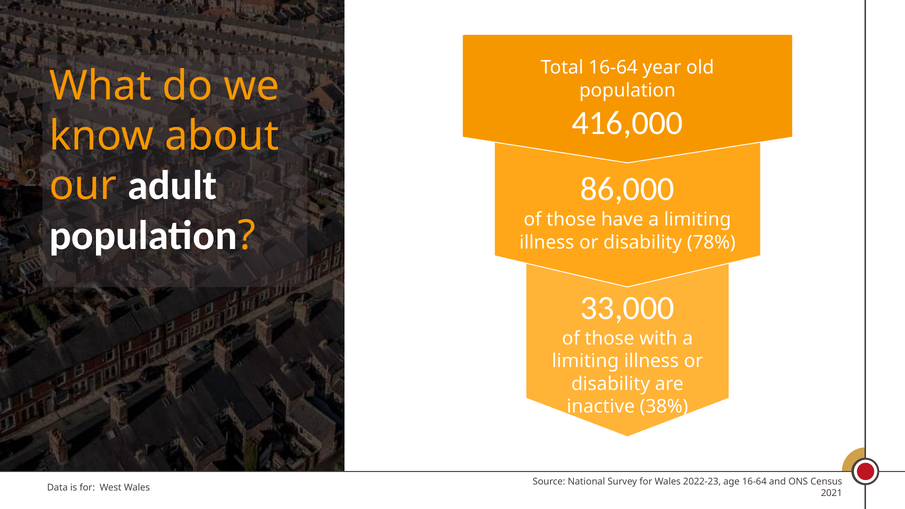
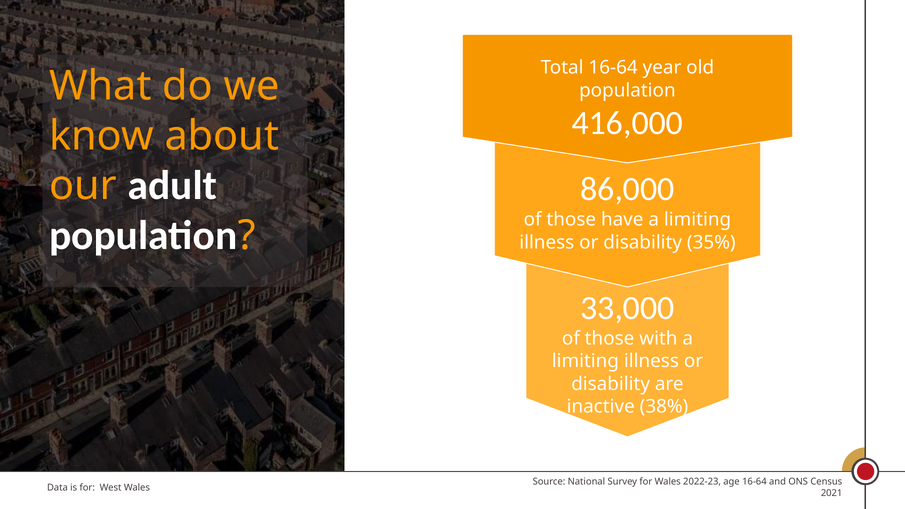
78%: 78% -> 35%
